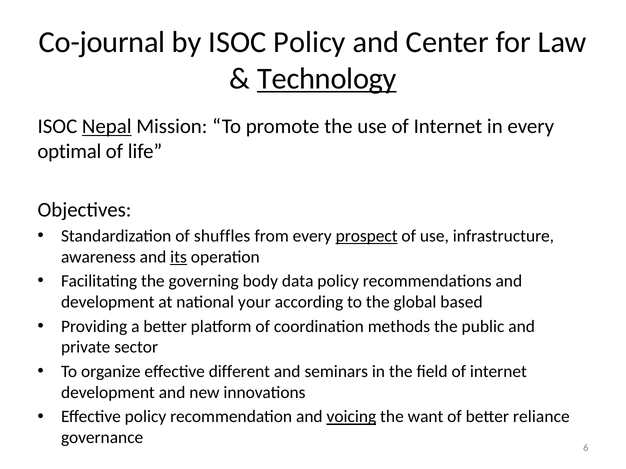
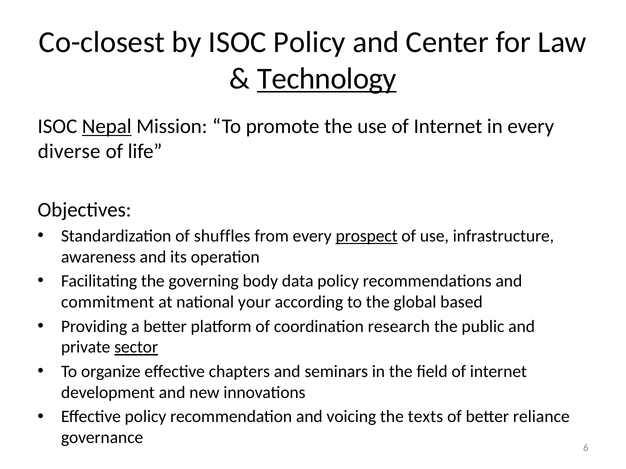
Co-journal: Co-journal -> Co-closest
optimal: optimal -> diverse
its underline: present -> none
development at (108, 302): development -> commitment
methods: methods -> research
sector underline: none -> present
different: different -> chapters
voicing underline: present -> none
want: want -> texts
